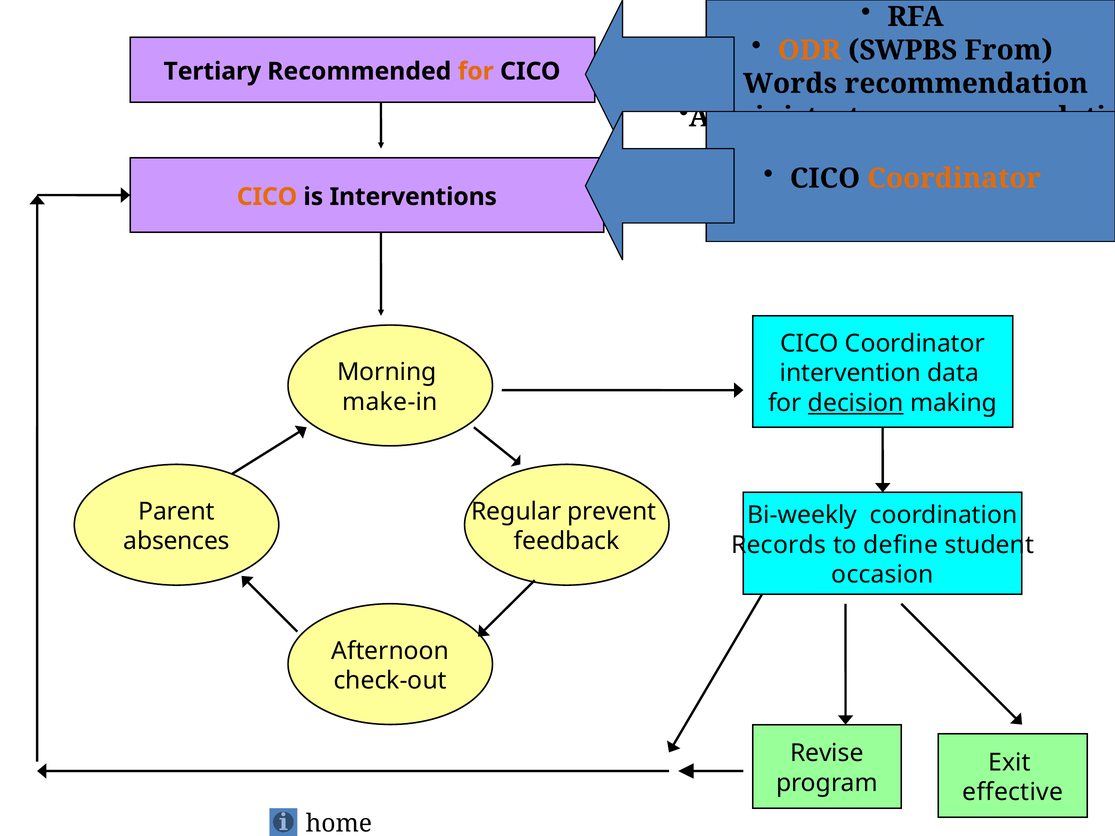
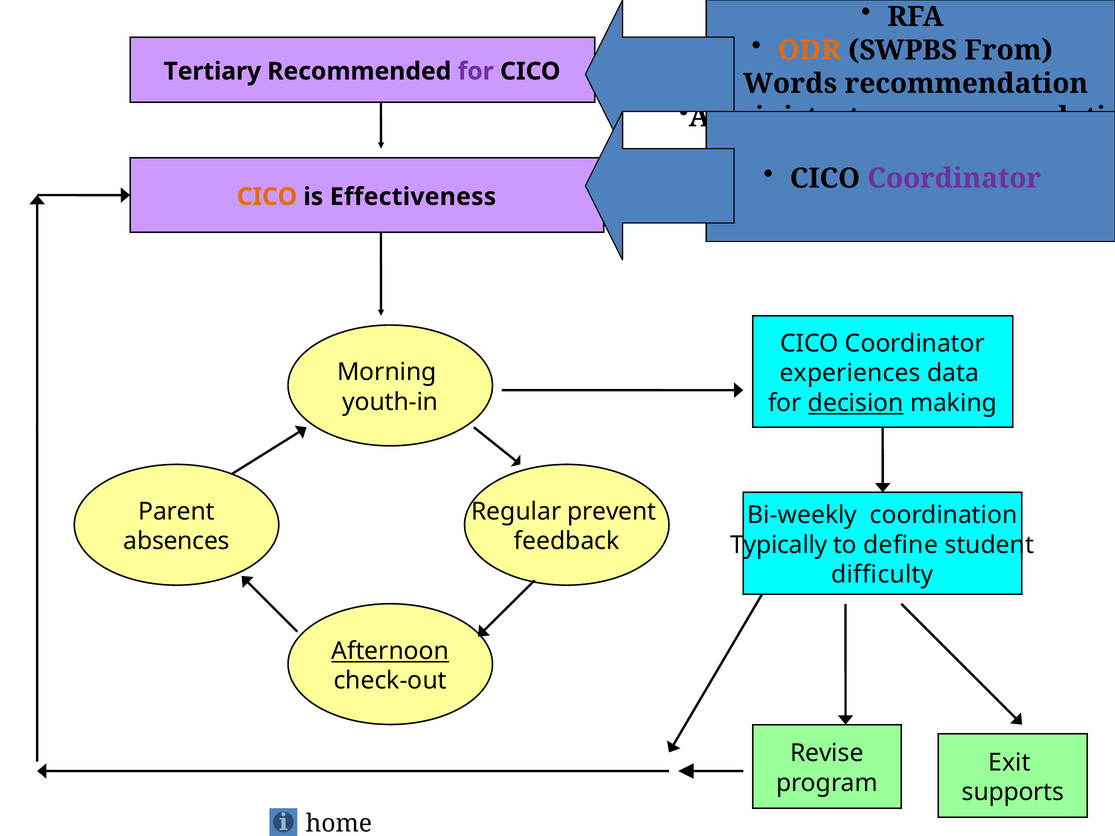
for at (476, 71) colour: orange -> purple
Coordinator at (954, 178) colour: orange -> purple
Interventions: Interventions -> Effectiveness
intervention: intervention -> experiences
make-in: make-in -> youth-in
Records: Records -> Typically
occasion: occasion -> difficulty
Afternoon underline: none -> present
effective: effective -> supports
